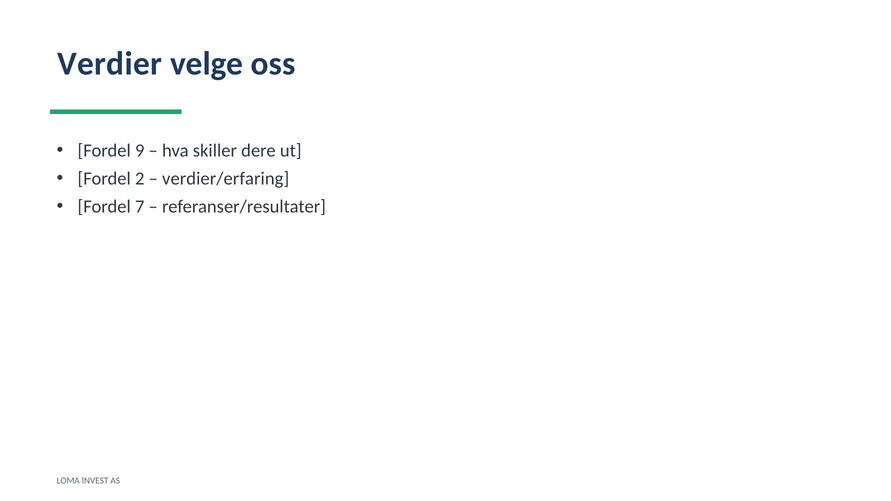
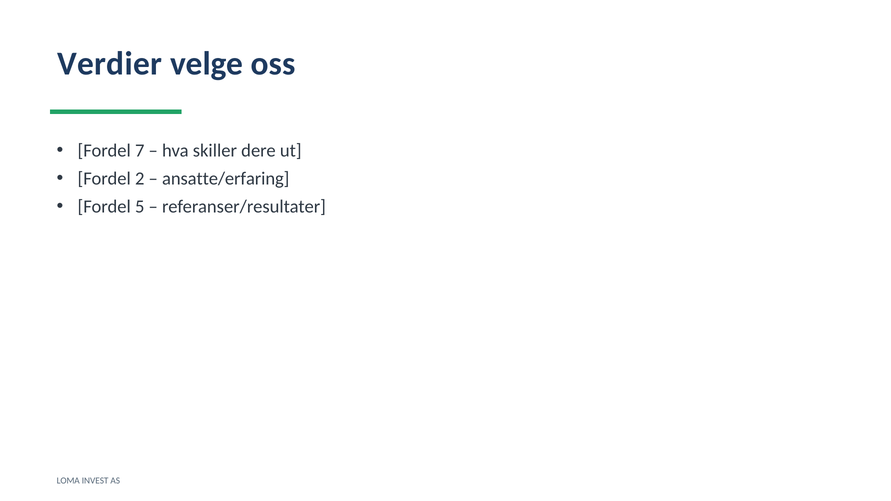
9: 9 -> 7
verdier/erfaring: verdier/erfaring -> ansatte/erfaring
7: 7 -> 5
